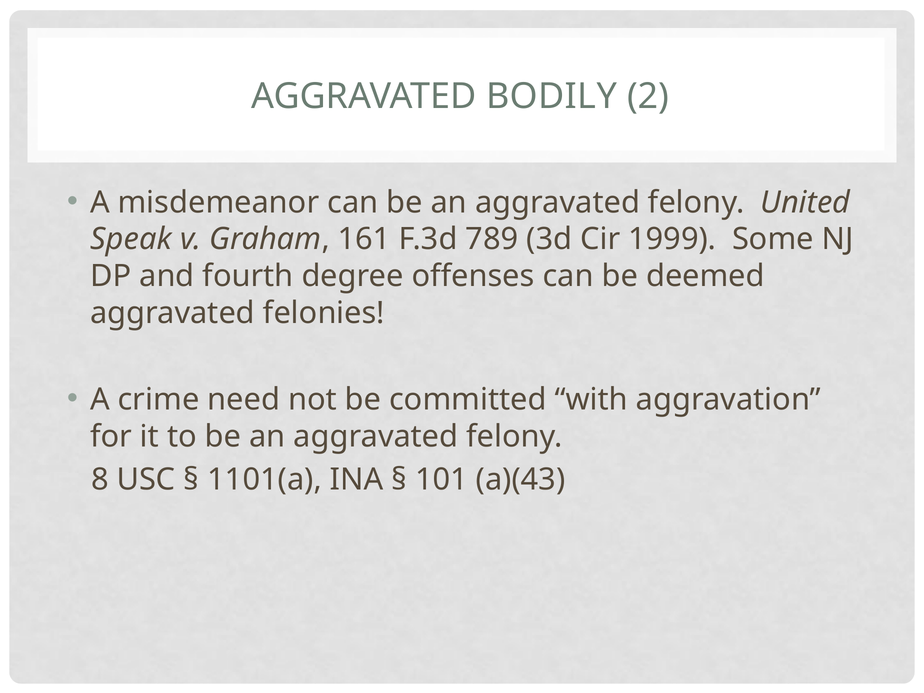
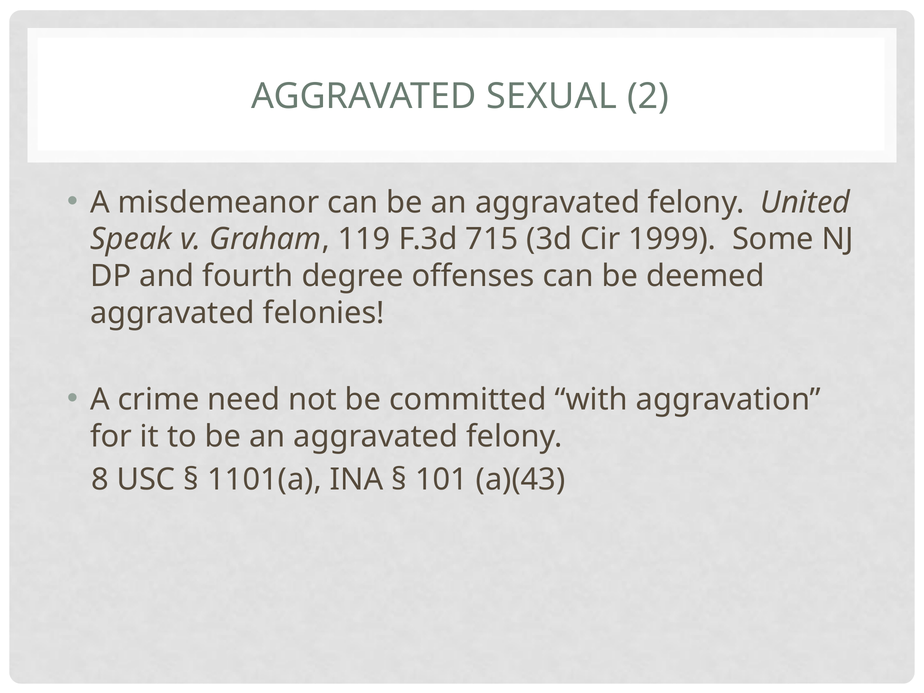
BODILY: BODILY -> SEXUAL
161: 161 -> 119
789: 789 -> 715
